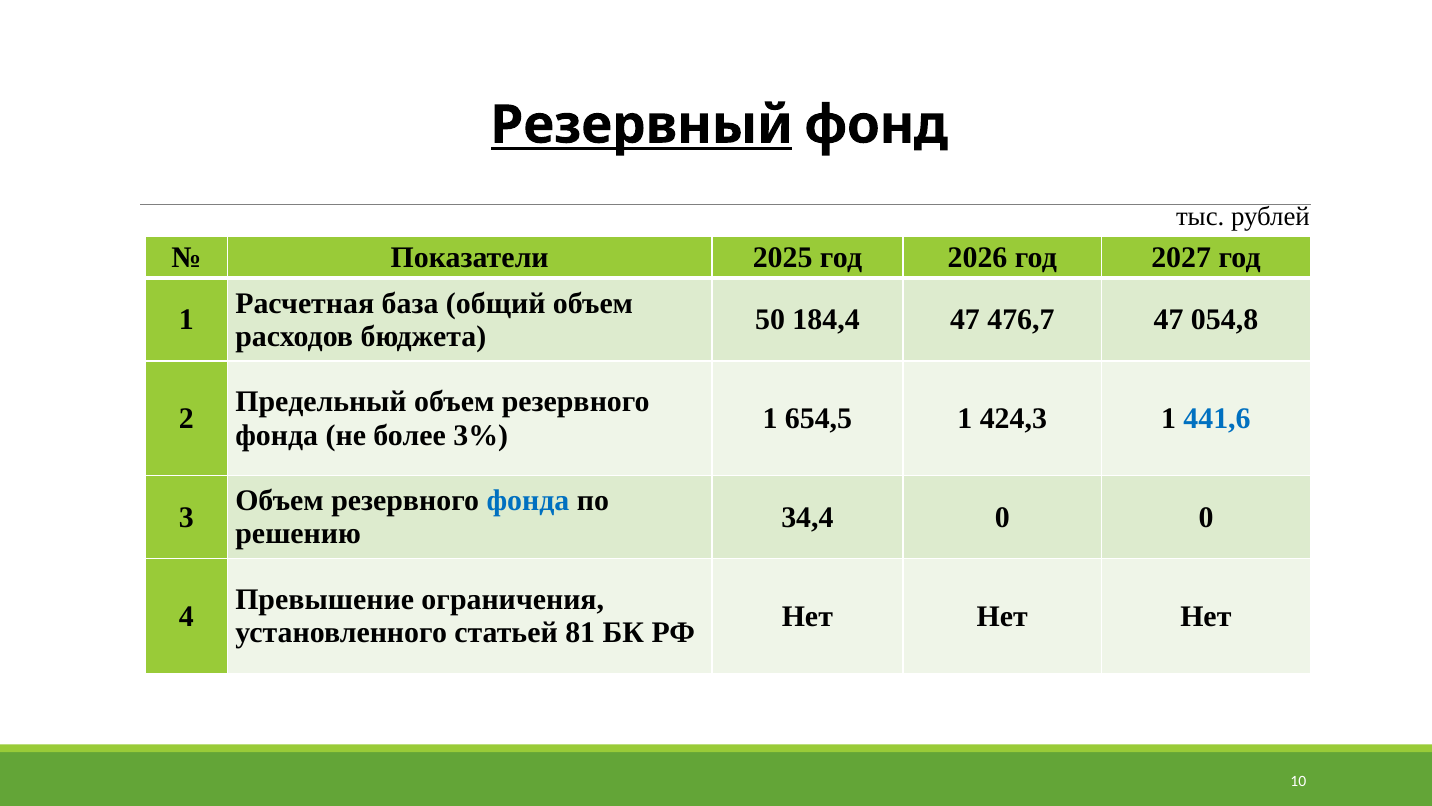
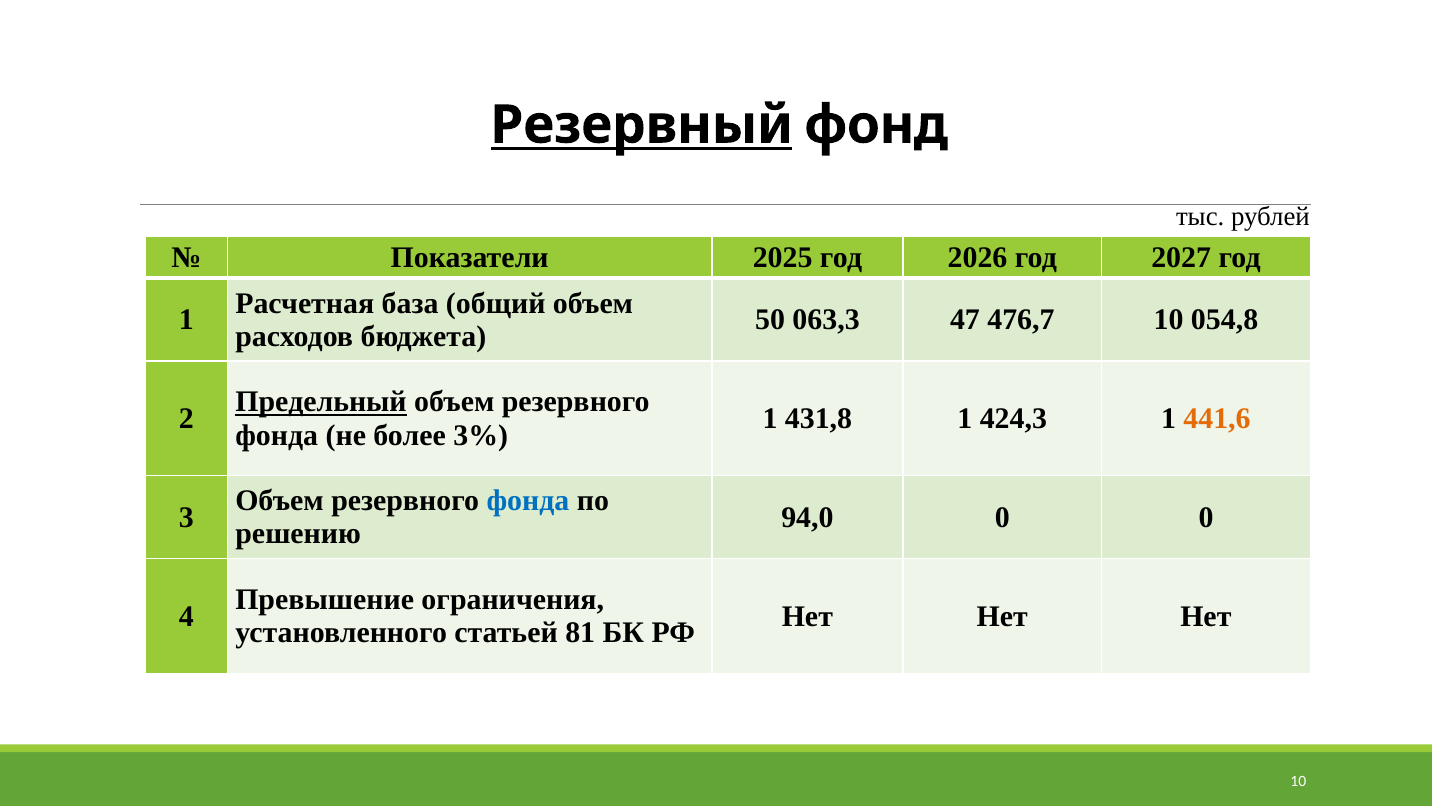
184,4: 184,4 -> 063,3
476,7 47: 47 -> 10
Предельный underline: none -> present
654,5: 654,5 -> 431,8
441,6 colour: blue -> orange
34,4: 34,4 -> 94,0
